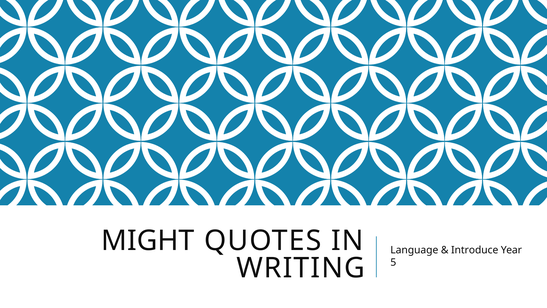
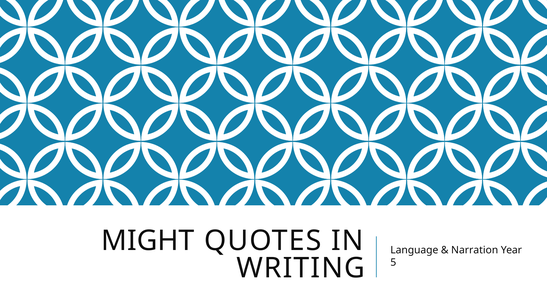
Introduce: Introduce -> Narration
